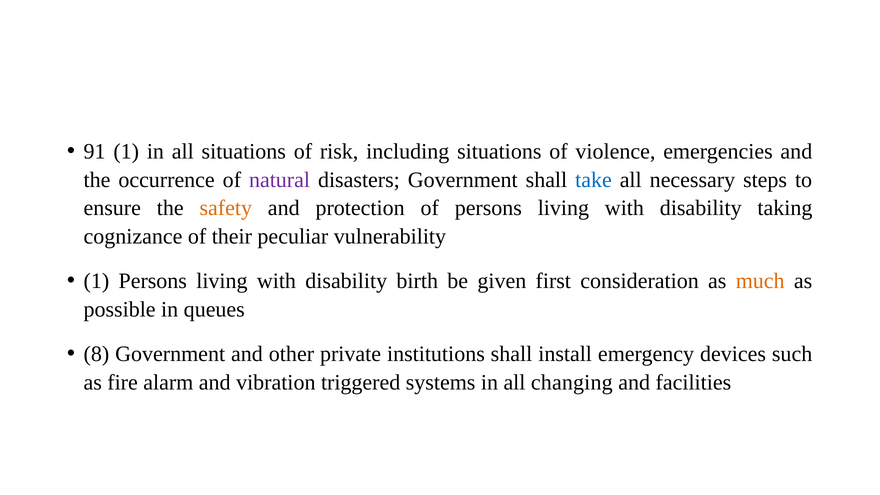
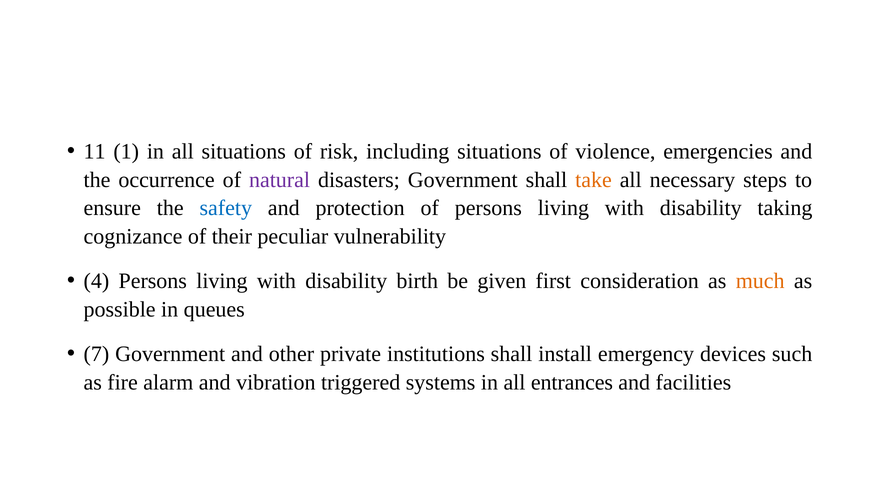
91: 91 -> 11
take colour: blue -> orange
safety colour: orange -> blue
1 at (96, 281): 1 -> 4
8: 8 -> 7
changing: changing -> entrances
